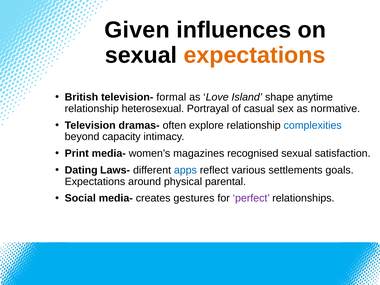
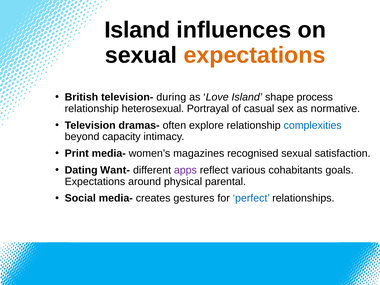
Given at (137, 30): Given -> Island
formal: formal -> during
anytime: anytime -> process
Laws-: Laws- -> Want-
apps colour: blue -> purple
settlements: settlements -> cohabitants
perfect colour: purple -> blue
